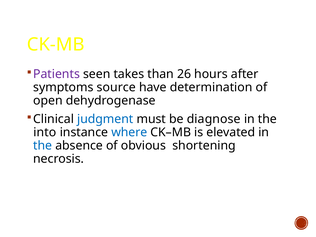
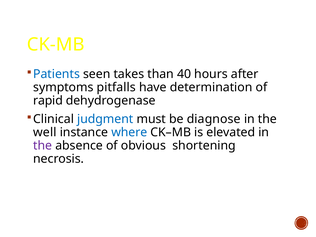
Patients colour: purple -> blue
26: 26 -> 40
source: source -> pitfalls
open: open -> rapid
into: into -> well
the at (43, 146) colour: blue -> purple
